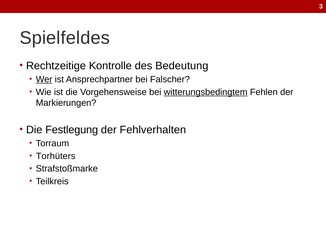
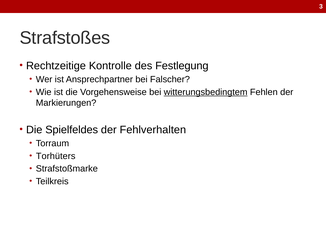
Spielfeldes: Spielfeldes -> Strafstoßes
Bedeutung: Bedeutung -> Festlegung
Wer underline: present -> none
Festlegung: Festlegung -> Spielfeldes
